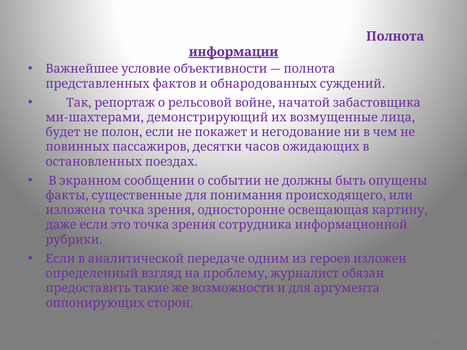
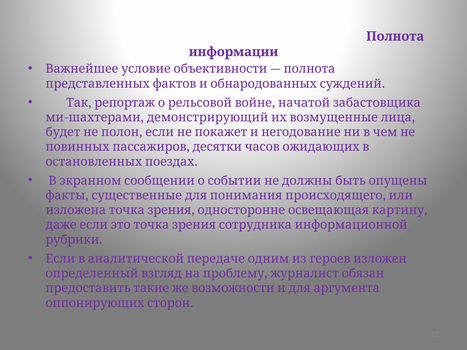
информации underline: present -> none
